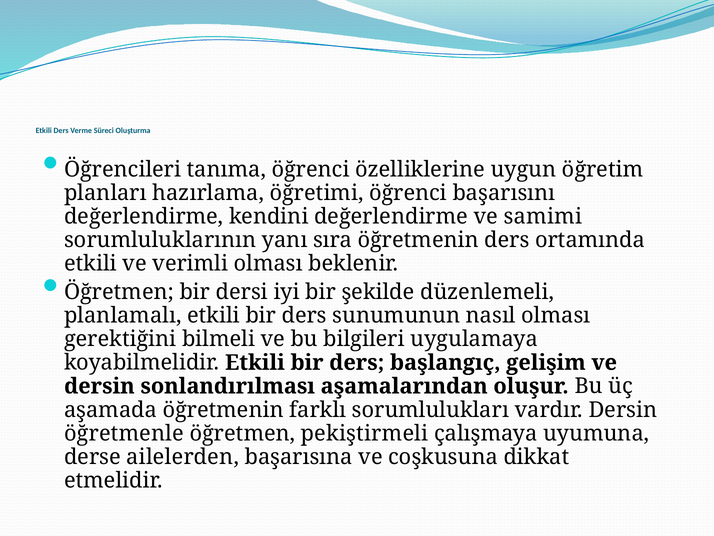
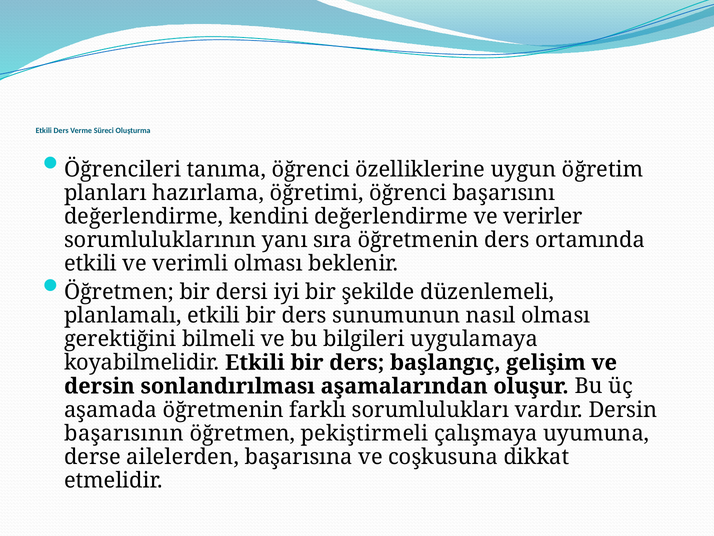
samimi: samimi -> verirler
öğretmenle: öğretmenle -> başarısının
